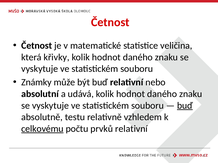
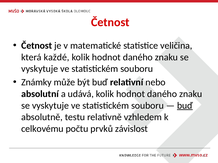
křivky: křivky -> každé
celkovému underline: present -> none
prvků relativní: relativní -> závislost
